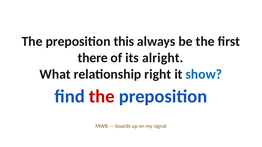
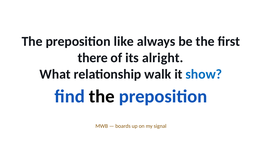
this: this -> like
right: right -> walk
the at (102, 97) colour: red -> black
